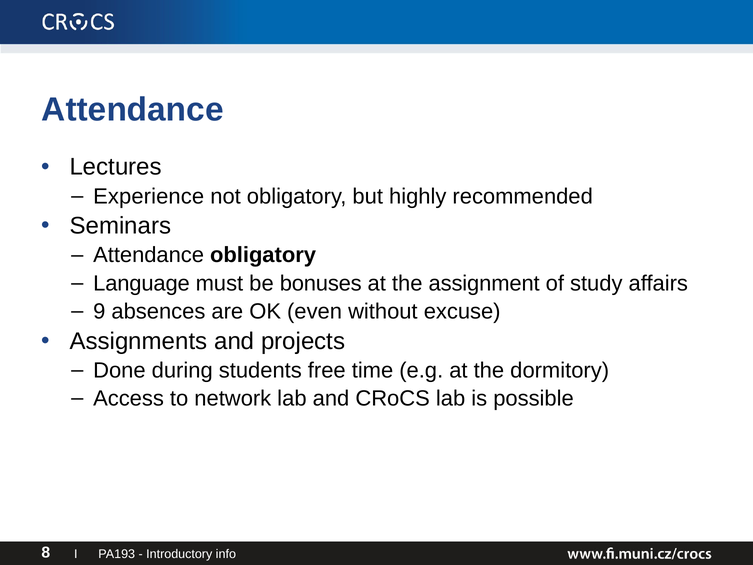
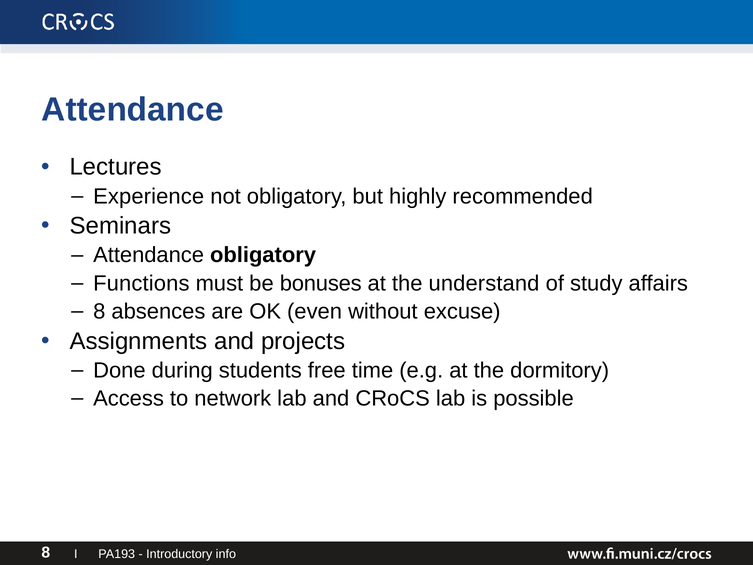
Language: Language -> Functions
assignment: assignment -> understand
9 at (99, 311): 9 -> 8
